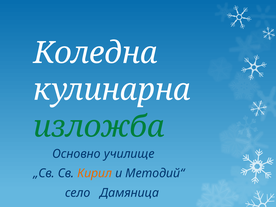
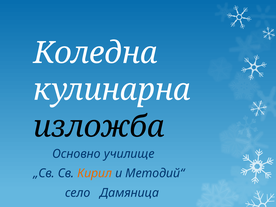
изложба colour: green -> black
